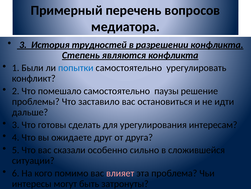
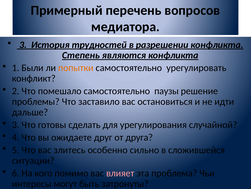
попытки colour: blue -> orange
интересам: интересам -> случайной
сказали: сказали -> злитесь
